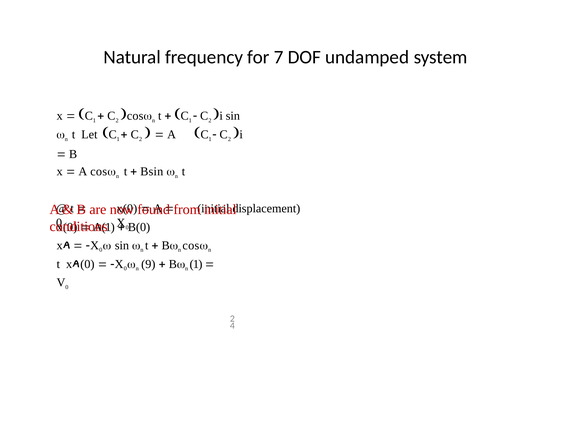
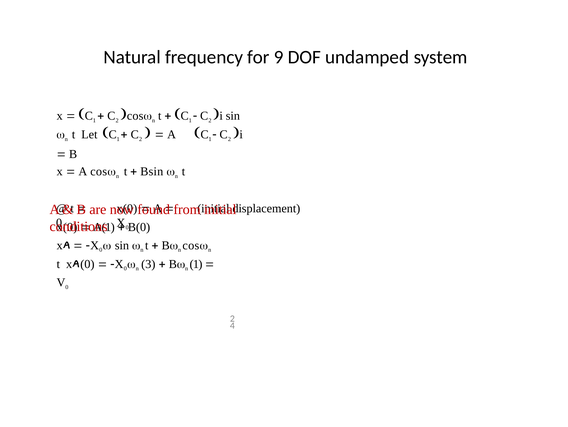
7: 7 -> 9
9: 9 -> 3
